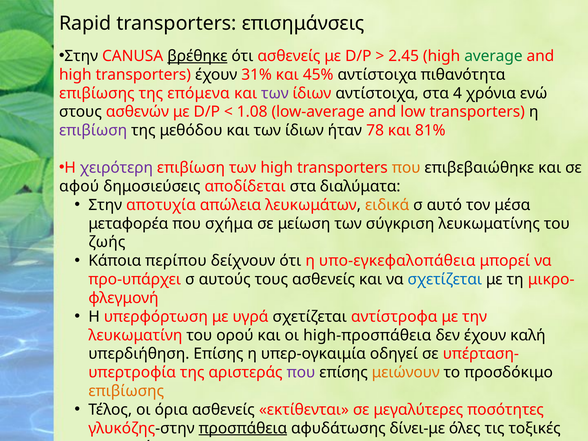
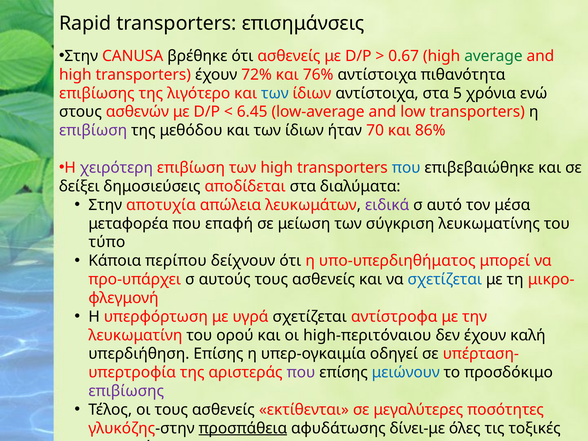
βρέθηκε underline: present -> none
2.45: 2.45 -> 0.67
31%: 31% -> 72%
45%: 45% -> 76%
επόμενα: επόμενα -> λιγότερο
των at (275, 93) colour: purple -> blue
4: 4 -> 5
1.08: 1.08 -> 6.45
78: 78 -> 70
81%: 81% -> 86%
που at (406, 168) colour: orange -> blue
αφού: αφού -> δείξει
ειδικά colour: orange -> purple
σχήμα: σχήμα -> επαφή
ζωής: ζωής -> τύπο
υπο-εγκεφαλοπάθεια: υπο-εγκεφαλοπάθεια -> υπο-υπερδιηθήματος
high-προσπάθεια: high-προσπάθεια -> high-περιτόναιου
μειώνουν colour: orange -> blue
επιβίωσης at (126, 391) colour: orange -> purple
οι όρια: όρια -> τους
